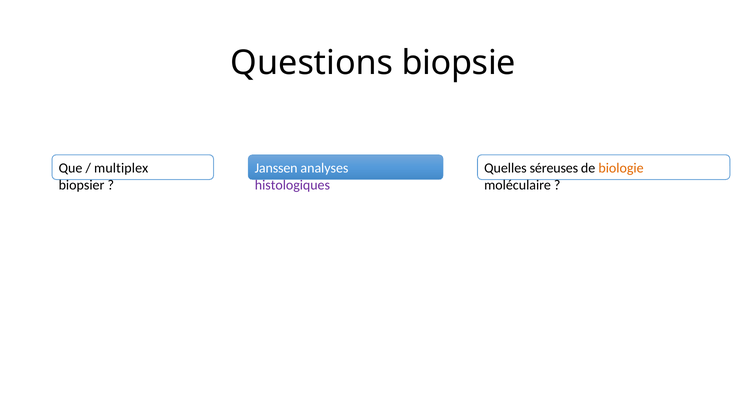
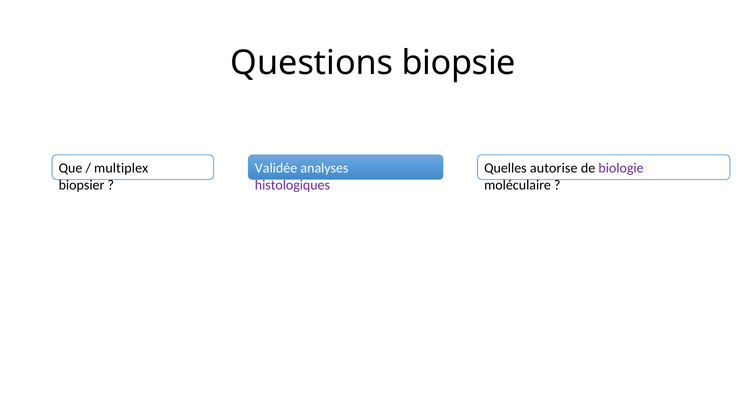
Janssen: Janssen -> Validée
séreuses: séreuses -> autorise
biologie colour: orange -> purple
